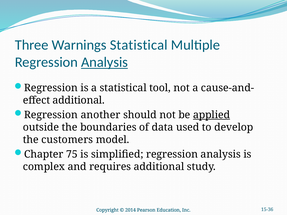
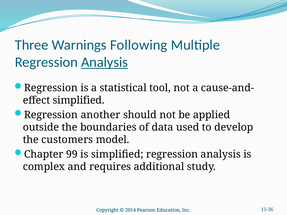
Warnings Statistical: Statistical -> Following
additional at (79, 100): additional -> simplified
applied underline: present -> none
75: 75 -> 99
